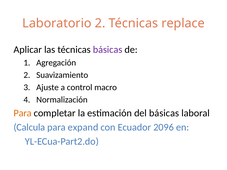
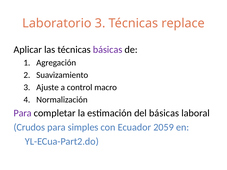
Laboratorio 2: 2 -> 3
Para at (23, 113) colour: orange -> purple
Calcula: Calcula -> Crudos
expand: expand -> simples
2096: 2096 -> 2059
